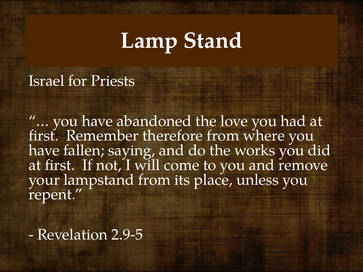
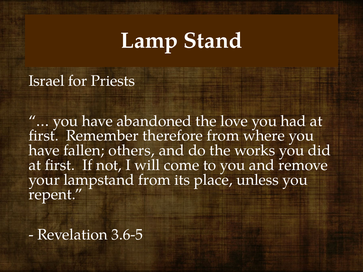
saying: saying -> others
2.9-5: 2.9-5 -> 3.6-5
